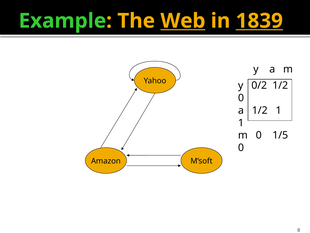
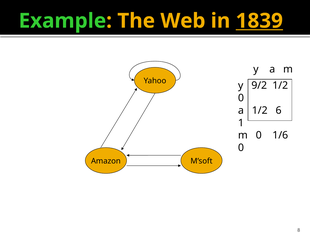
Web underline: present -> none
0/2: 0/2 -> 9/2
1/2 1: 1 -> 6
1/5: 1/5 -> 1/6
